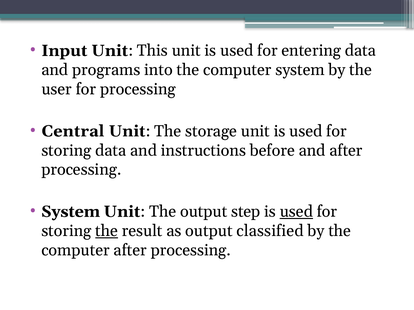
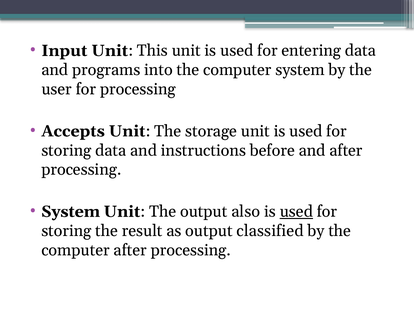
Central: Central -> Accepts
step: step -> also
the at (107, 231) underline: present -> none
